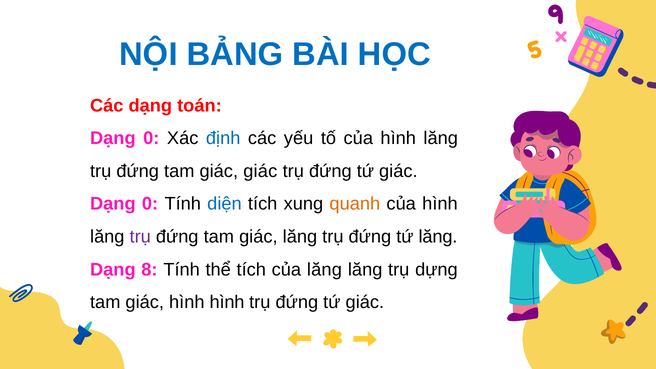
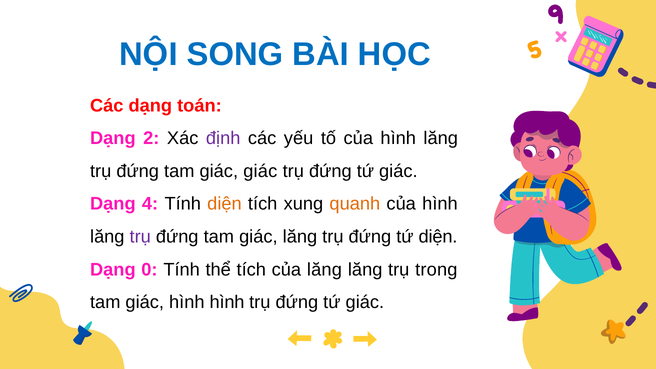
BẢNG: BẢNG -> SONG
0 at (151, 138): 0 -> 2
định colour: blue -> purple
0 at (150, 204): 0 -> 4
diện at (224, 204) colour: blue -> orange
tứ lăng: lăng -> diện
8: 8 -> 0
dựng: dựng -> trong
